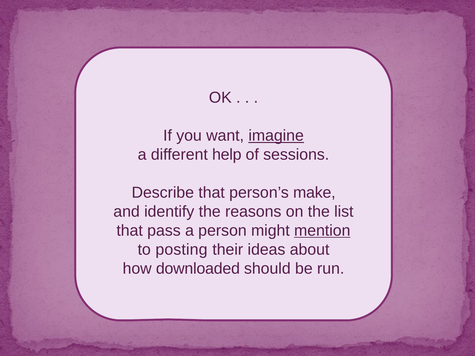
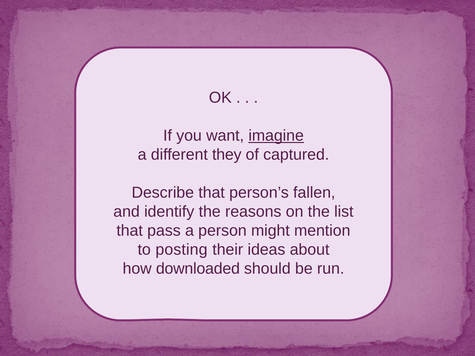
help: help -> they
sessions: sessions -> captured
make: make -> fallen
mention underline: present -> none
